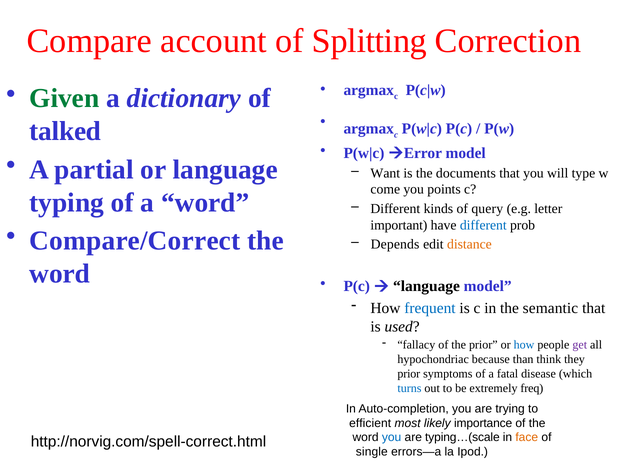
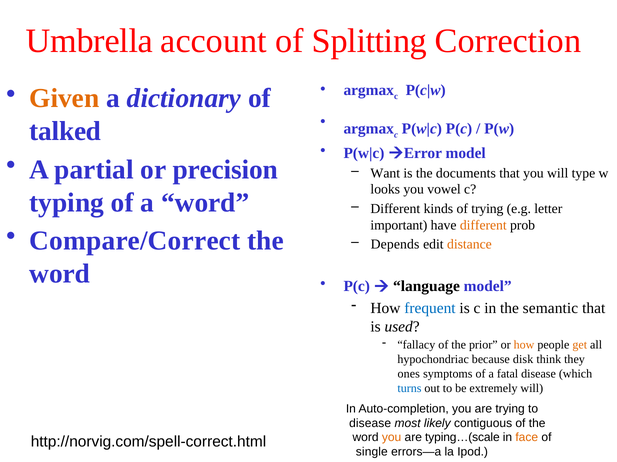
Compare: Compare -> Umbrella
Given colour: green -> orange
or language: language -> precision
come: come -> looks
points: points -> vowel
of query: query -> trying
different at (483, 225) colour: blue -> orange
how at (524, 346) colour: blue -> orange
get colour: purple -> orange
than: than -> disk
prior at (409, 374): prior -> ones
extremely freq: freq -> will
efficient at (370, 424): efficient -> disease
importance: importance -> contiguous
you at (392, 438) colour: blue -> orange
